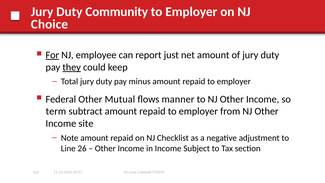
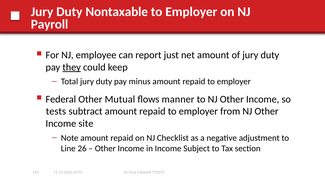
Community: Community -> Nontaxable
Choice: Choice -> Payroll
For underline: present -> none
term: term -> tests
